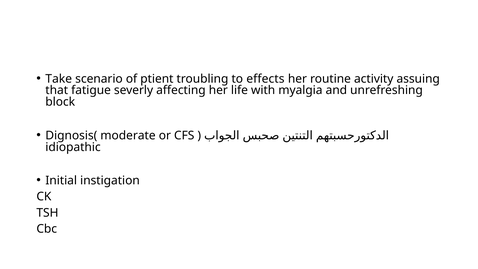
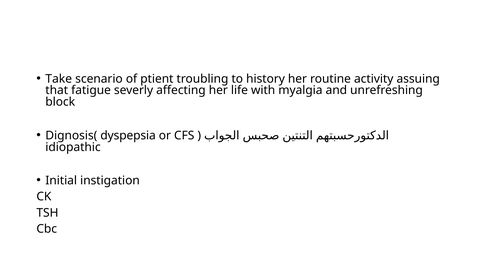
effects: effects -> history
moderate: moderate -> dyspepsia
